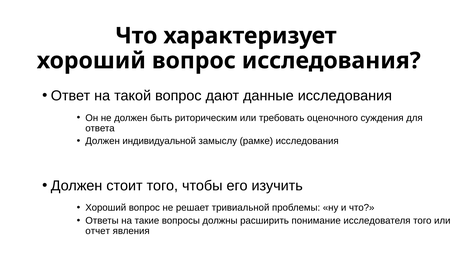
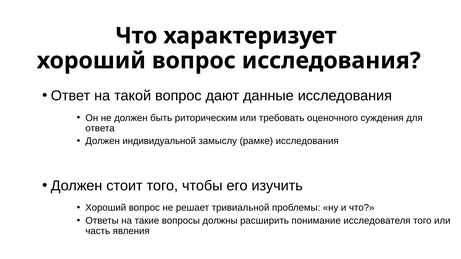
отчет: отчет -> часть
